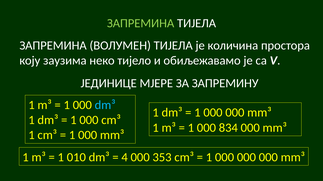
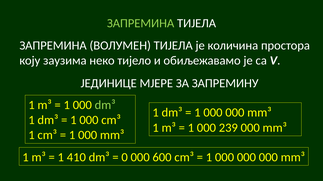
dm³ at (105, 105) colour: light blue -> light green
834: 834 -> 239
010: 010 -> 410
4: 4 -> 0
353: 353 -> 600
